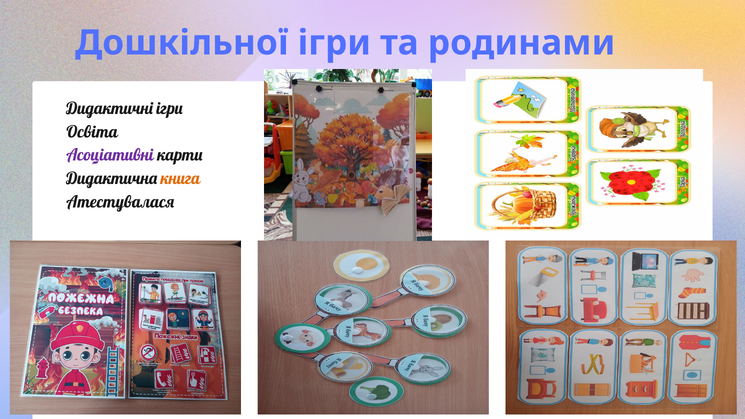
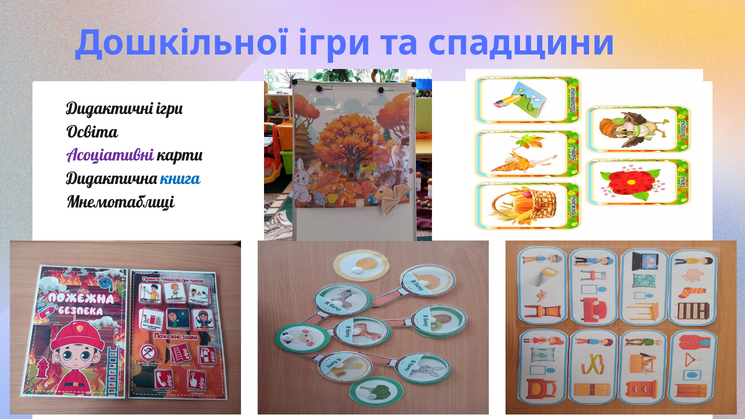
родинами: родинами -> спадщини
книга colour: orange -> blue
Атестувалася: Атестувалася -> Мнемотаблиці
